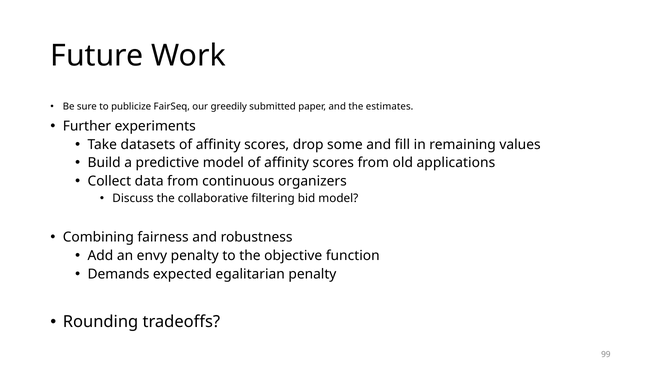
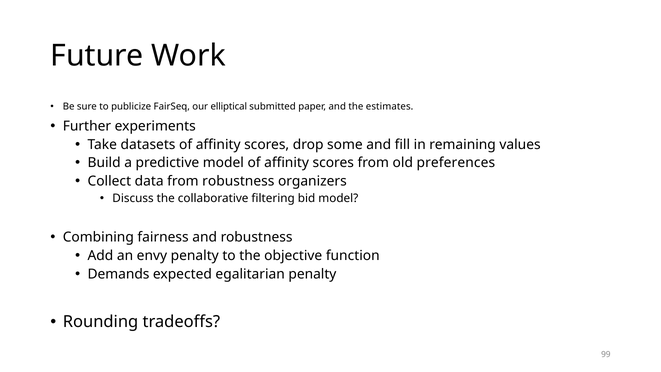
greedily: greedily -> elliptical
applications: applications -> preferences
from continuous: continuous -> robustness
